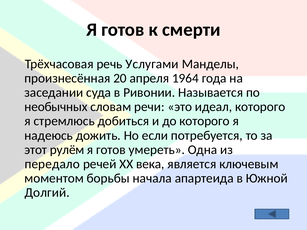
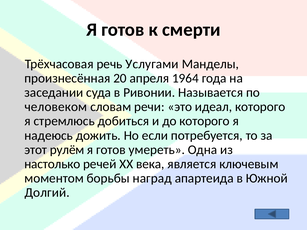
необычных: необычных -> человеком
передало: передало -> настолько
начала: начала -> наград
